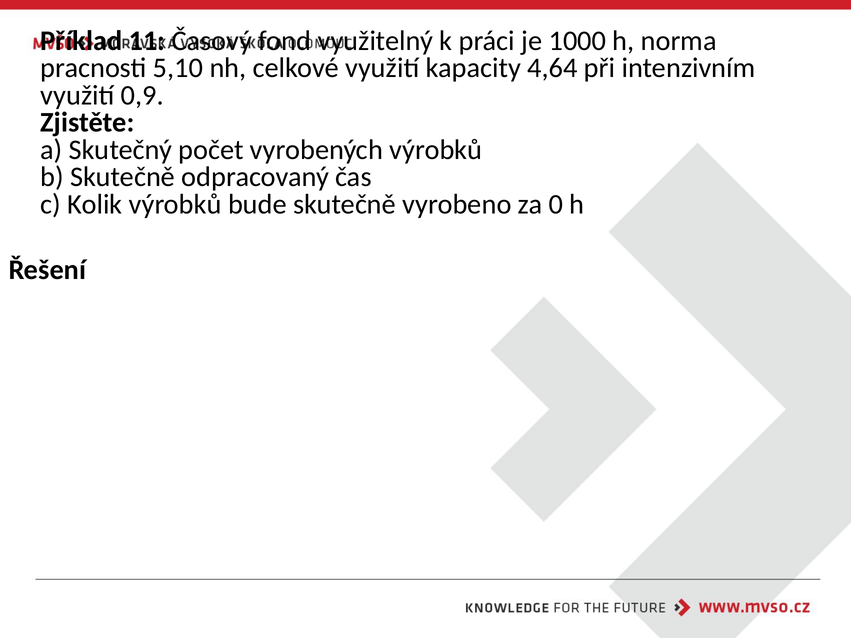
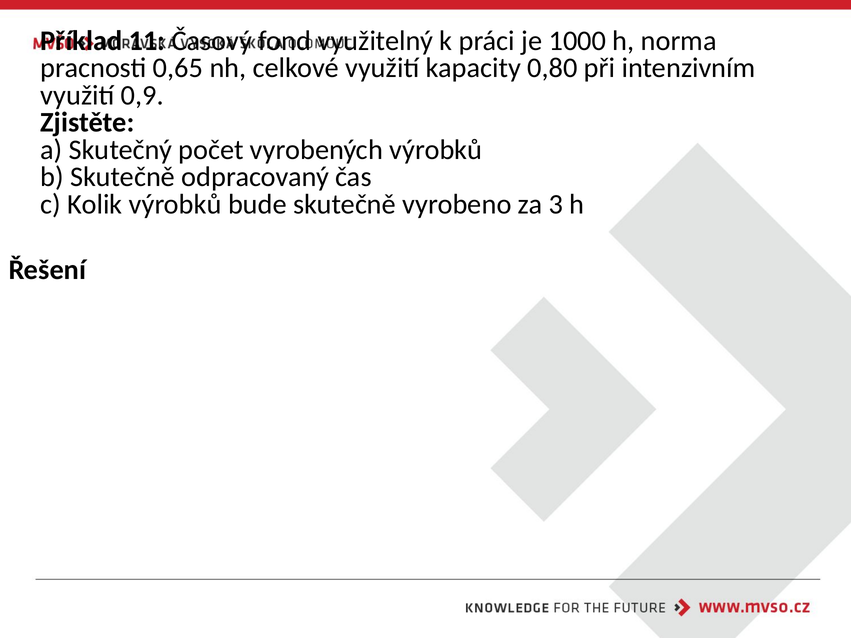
5,10: 5,10 -> 0,65
4,64: 4,64 -> 0,80
0: 0 -> 3
